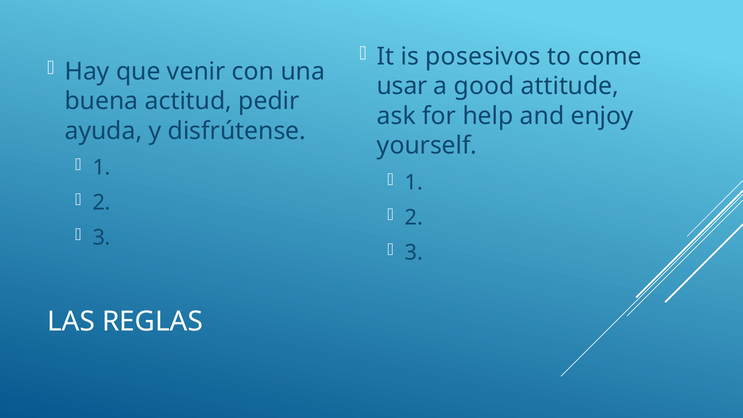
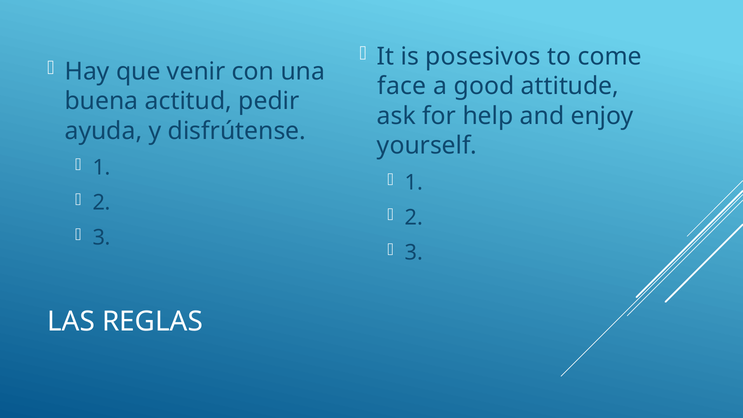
usar: usar -> face
